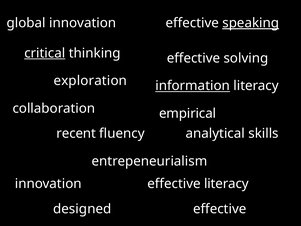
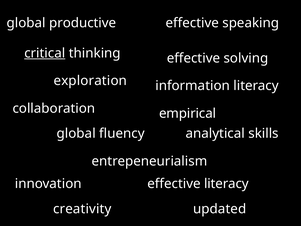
global innovation: innovation -> productive
speaking underline: present -> none
information underline: present -> none
recent at (76, 133): recent -> global
designed: designed -> creativity
effective at (220, 209): effective -> updated
